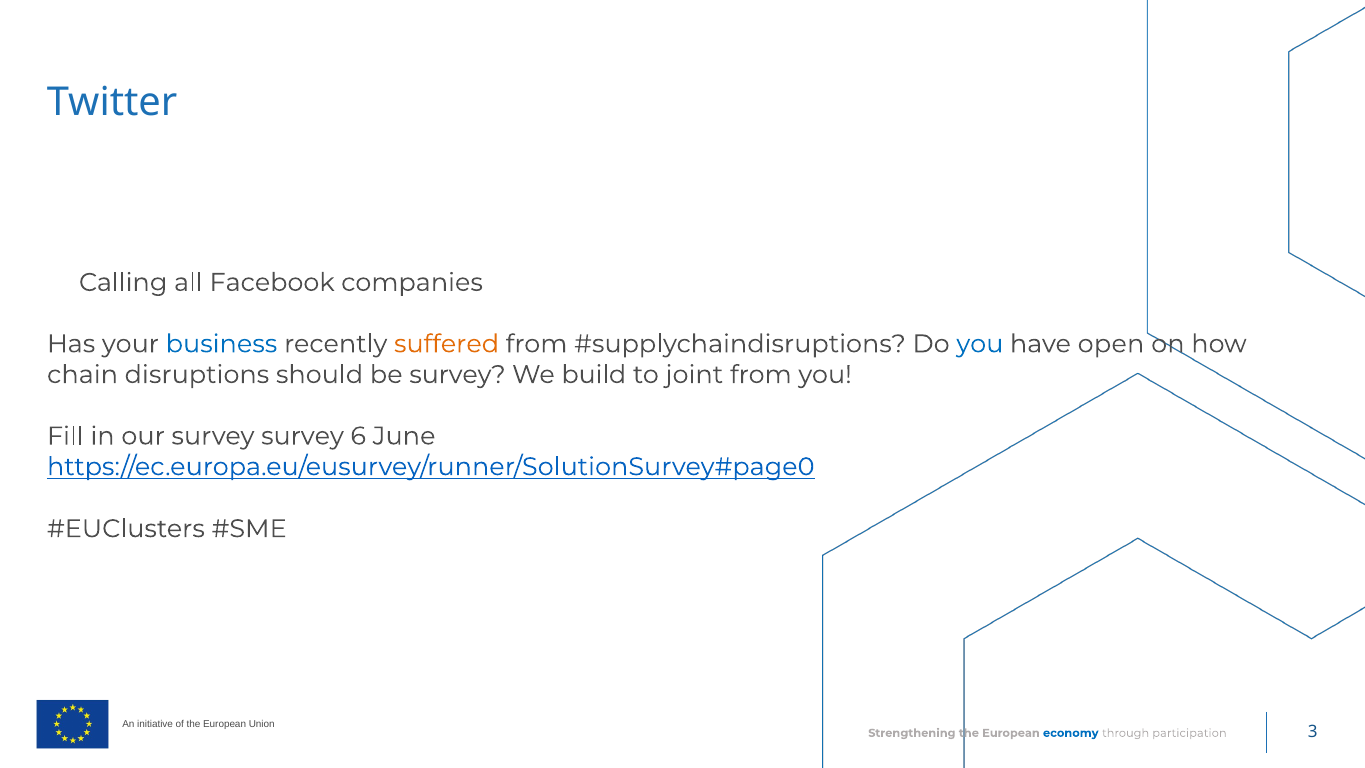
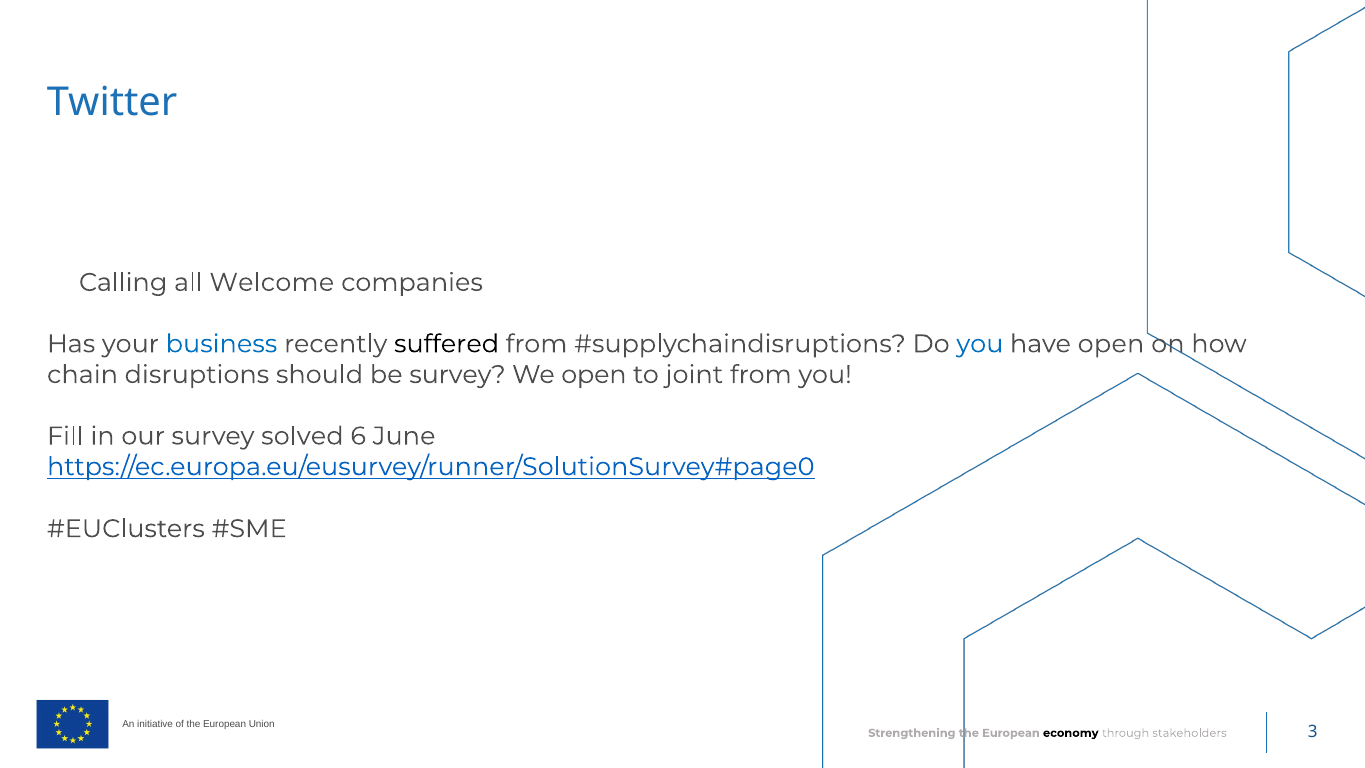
Facebook: Facebook -> Welcome
suffered colour: orange -> black
We build: build -> open
survey survey: survey -> solved
economy colour: blue -> black
participation: participation -> stakeholders
